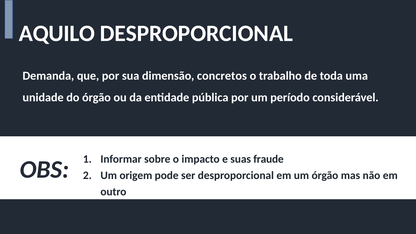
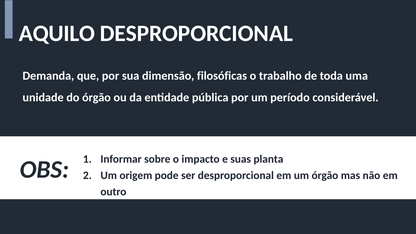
concretos: concretos -> filosóficas
fraude: fraude -> planta
